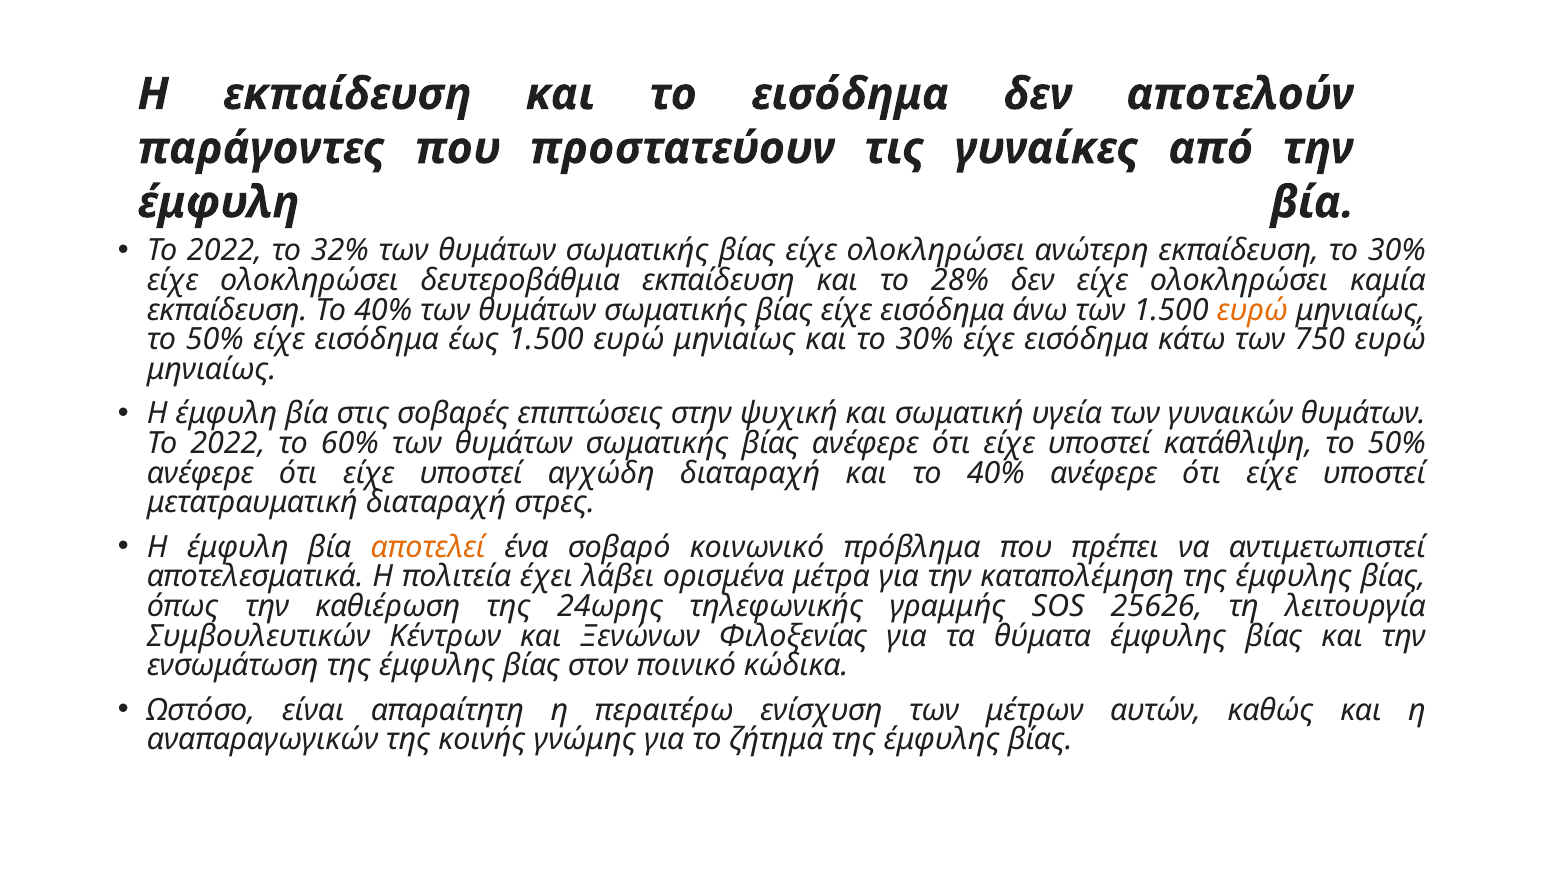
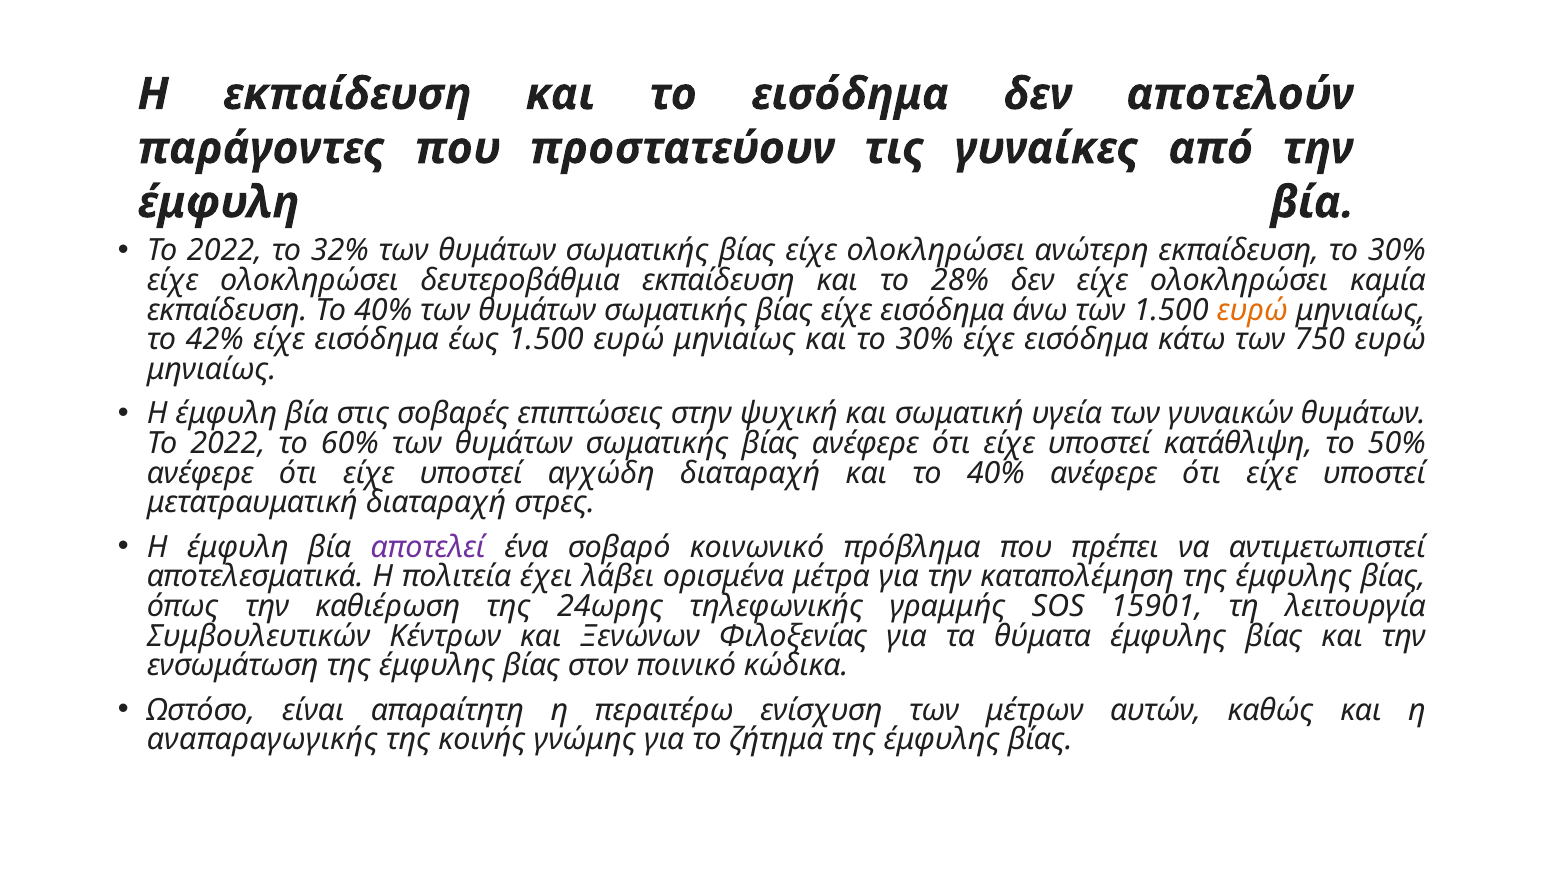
50% at (215, 340): 50% -> 42%
αποτελεί colour: orange -> purple
25626: 25626 -> 15901
αναπαραγωγικών: αναπαραγωγικών -> αναπαραγωγικής
